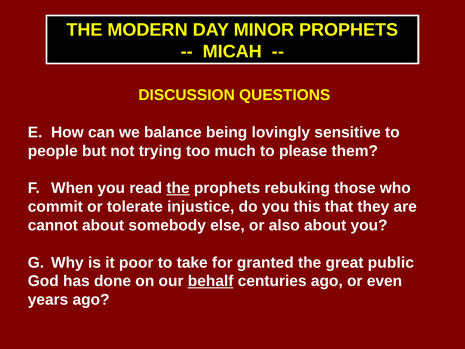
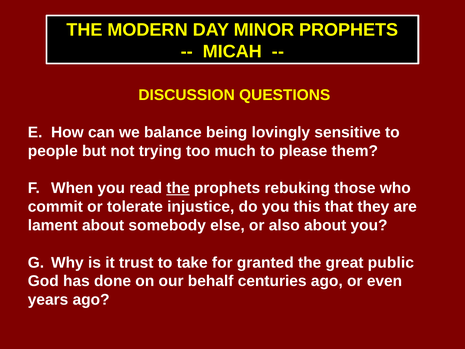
cannot: cannot -> lament
poor: poor -> trust
behalf underline: present -> none
